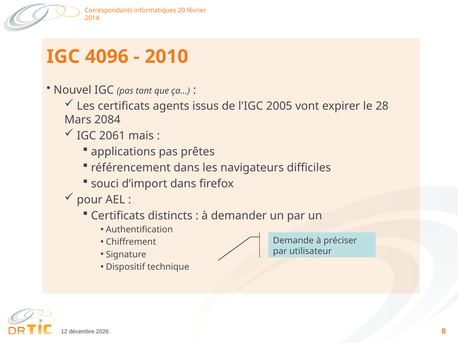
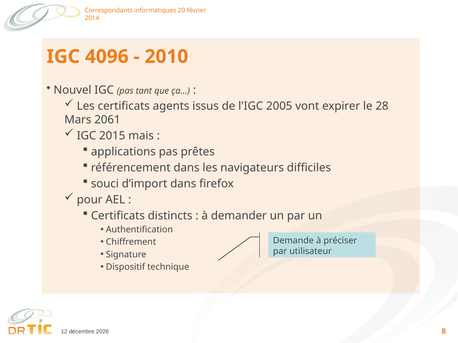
2084: 2084 -> 2061
2061: 2061 -> 2015
